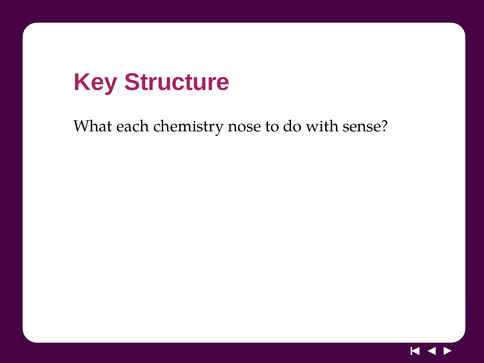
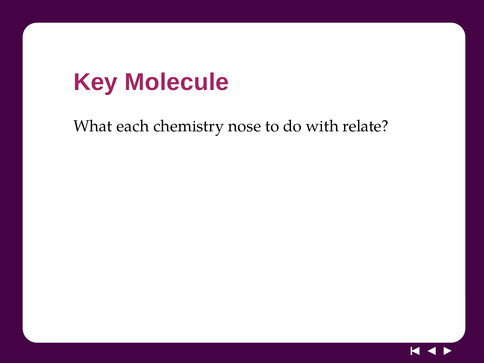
Structure: Structure -> Molecule
sense: sense -> relate
